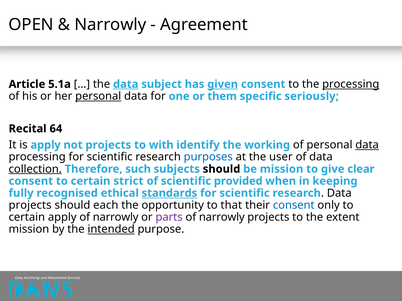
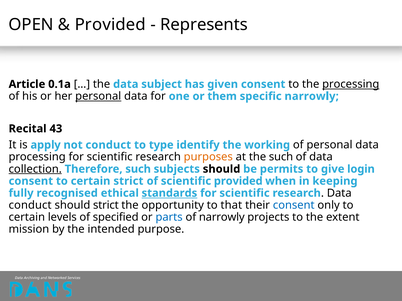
Narrowly at (110, 25): Narrowly -> Provided
Agreement: Agreement -> Represents
5.1a: 5.1a -> 0.1a
data at (126, 84) underline: present -> none
given underline: present -> none
specific seriously: seriously -> narrowly
64: 64 -> 43
not projects: projects -> conduct
with: with -> type
data at (367, 145) underline: present -> none
purposes colour: blue -> orange
the user: user -> such
be mission: mission -> permits
clear: clear -> login
projects at (30, 205): projects -> conduct
should each: each -> strict
certain apply: apply -> levels
narrowly at (116, 218): narrowly -> specified
parts colour: purple -> blue
intended underline: present -> none
